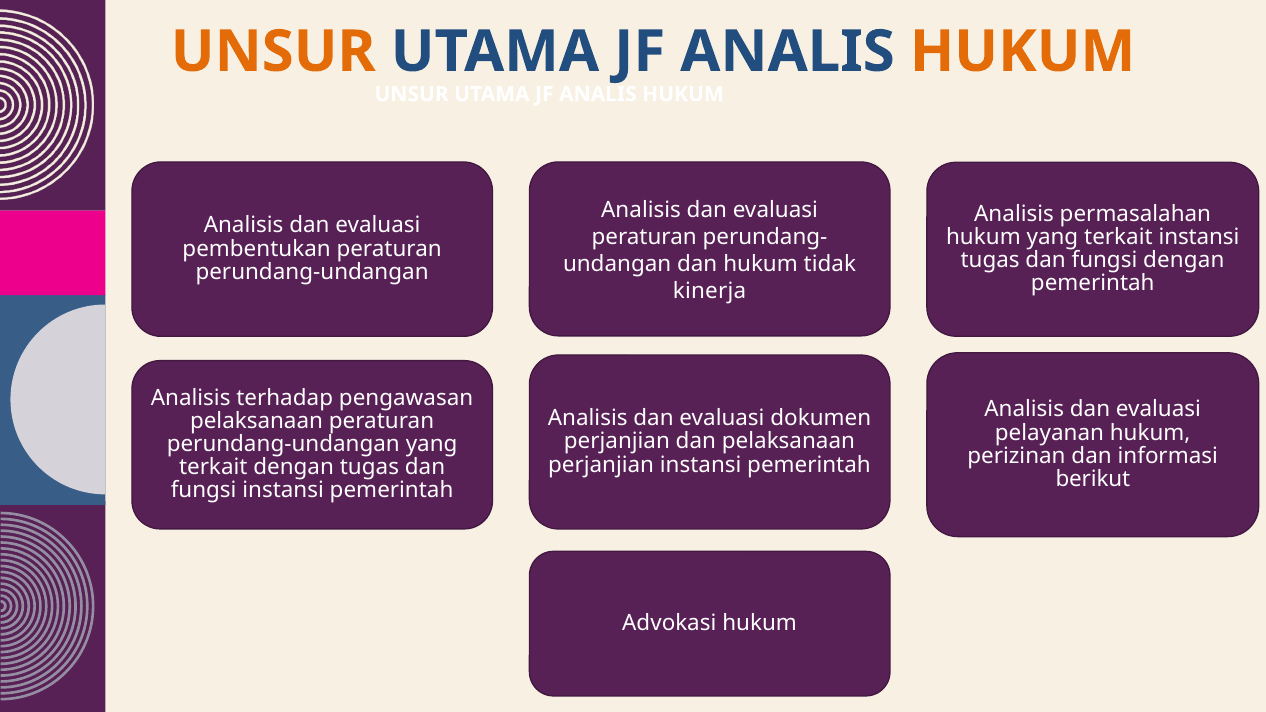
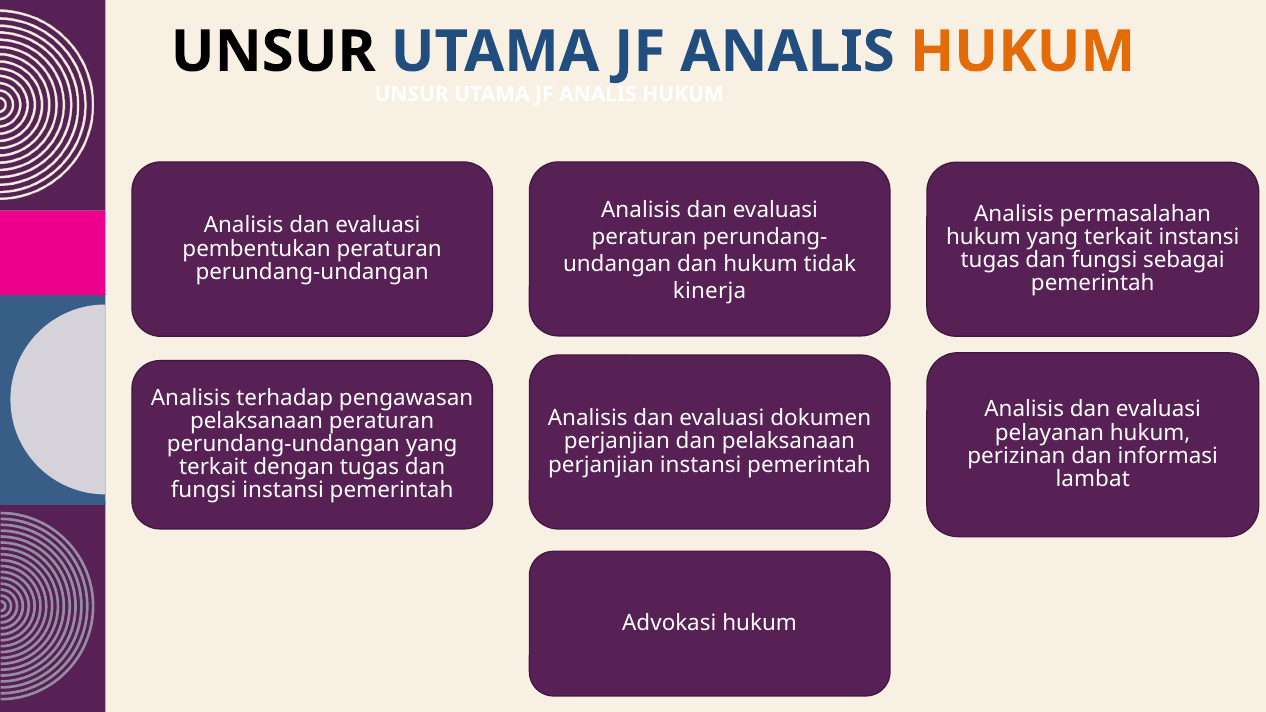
UNSUR at (273, 52) colour: orange -> black
fungsi dengan: dengan -> sebagai
berikut: berikut -> lambat
